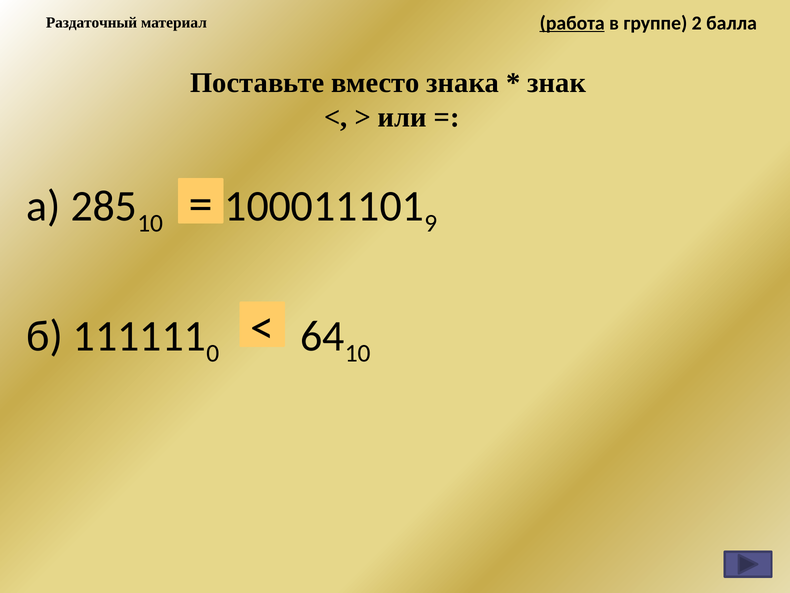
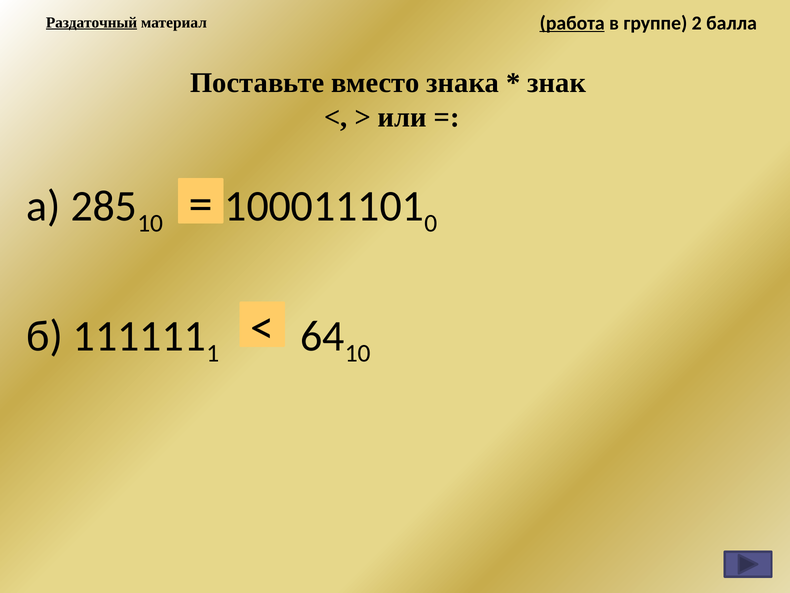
Раздаточный underline: none -> present
9: 9 -> 0
0: 0 -> 1
